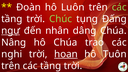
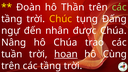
Luôn: Luôn -> Thần
Chúc colour: light green -> yellow
ngự underline: present -> none
dâng: dâng -> được
nghi: nghi -> tuần
Tuôn: Tuôn -> Cùng
